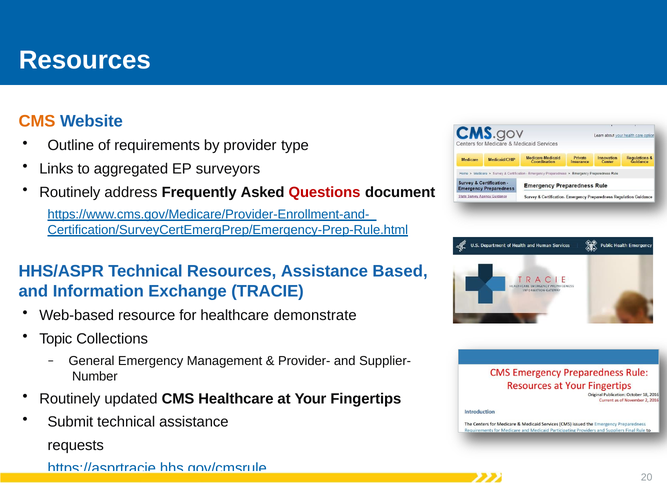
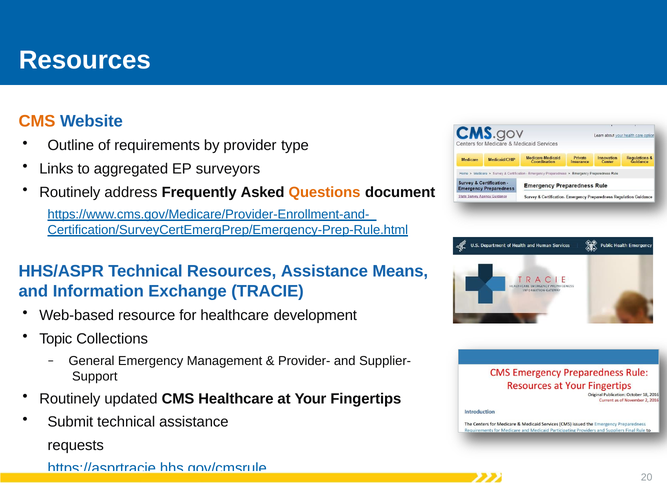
Questions colour: red -> orange
Based: Based -> Means
demonstrate: demonstrate -> development
Number: Number -> Support
